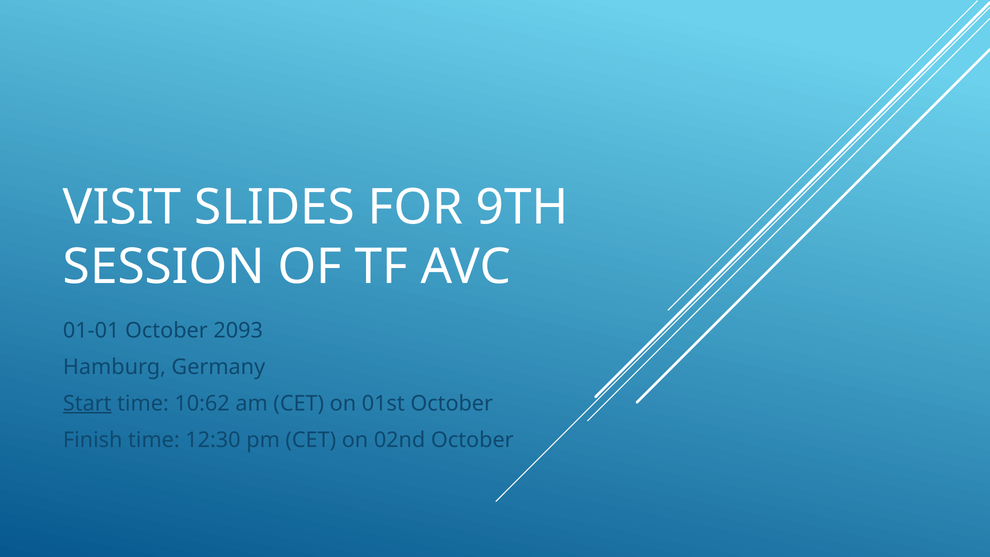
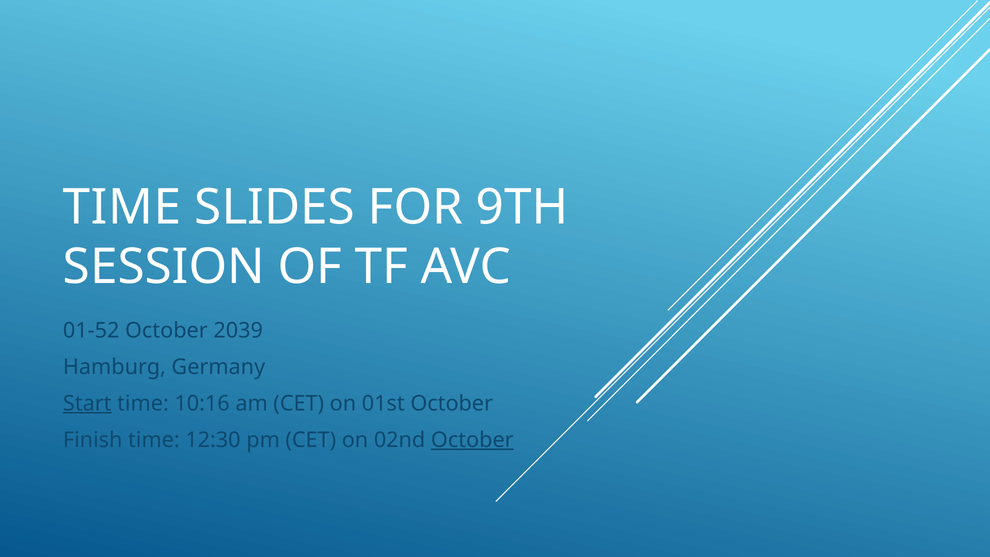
VISIT at (122, 208): VISIT -> TIME
01-01: 01-01 -> 01-52
2093: 2093 -> 2039
10:62: 10:62 -> 10:16
October at (472, 440) underline: none -> present
